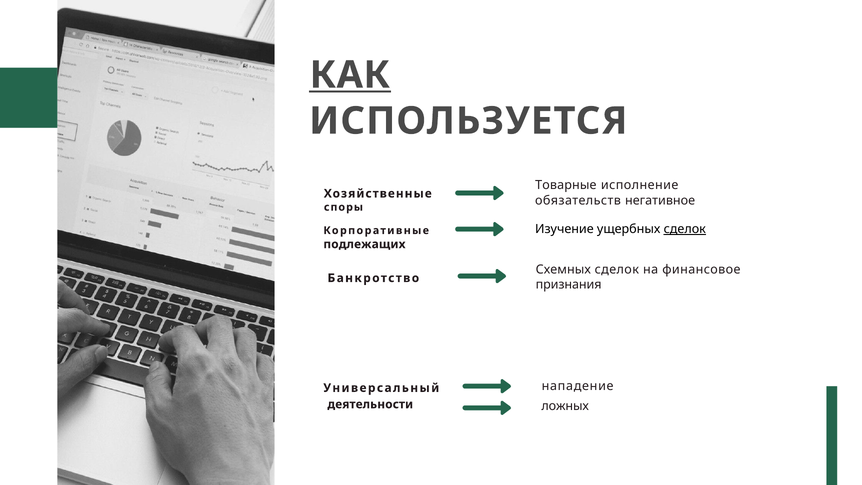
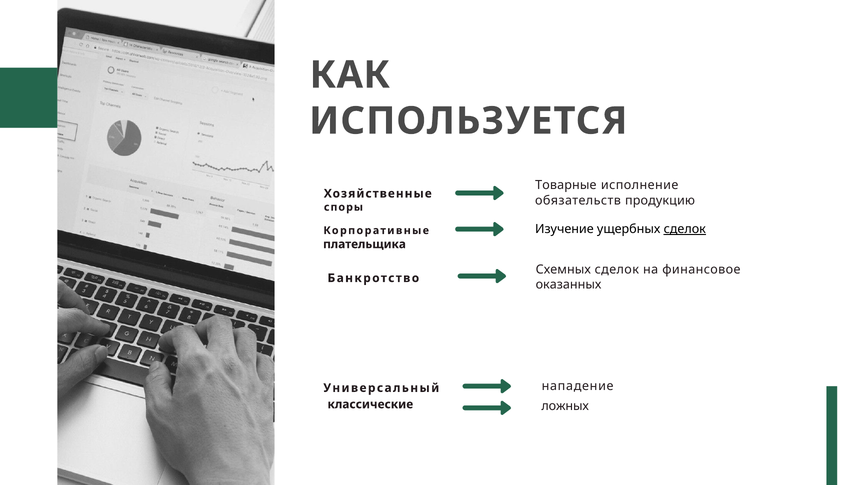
КАК underline: present -> none
негативное: негативное -> продукцию
подлежащих: подлежащих -> плательщика
признания: признания -> оказанных
деятельности: деятельности -> классические
